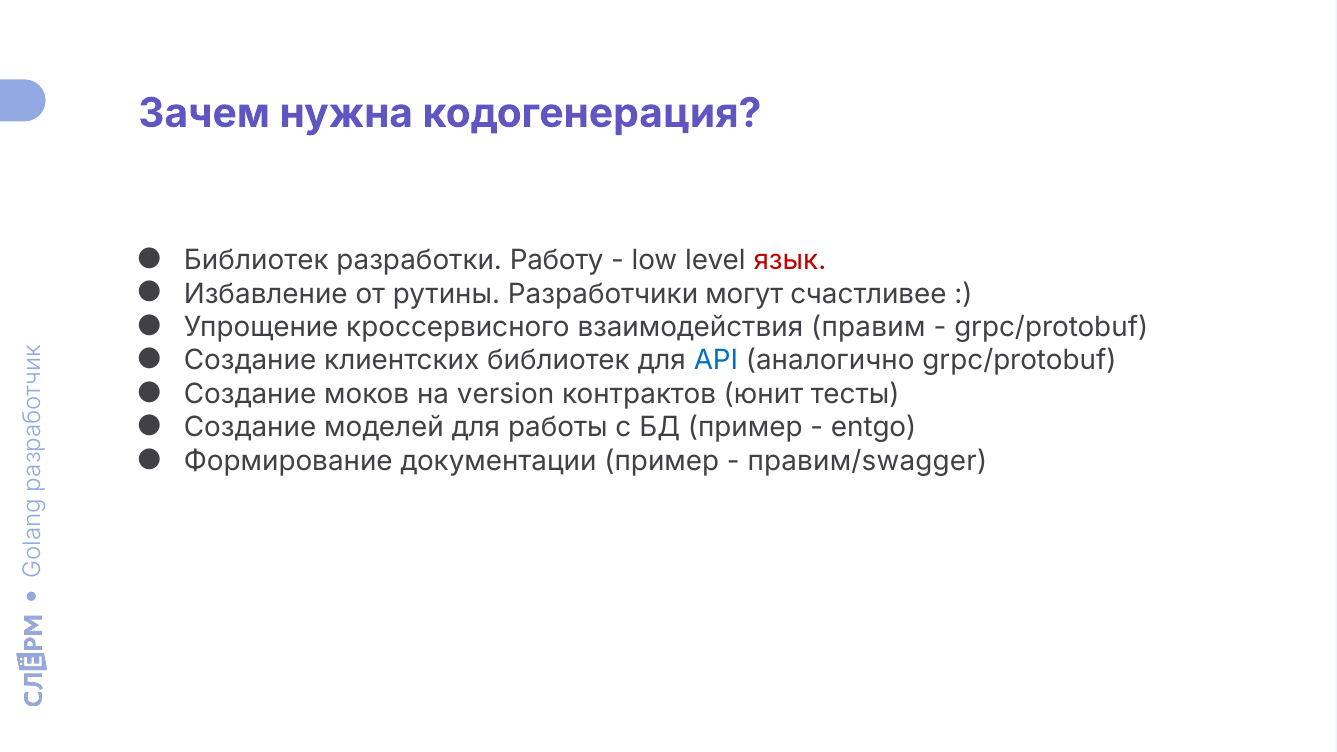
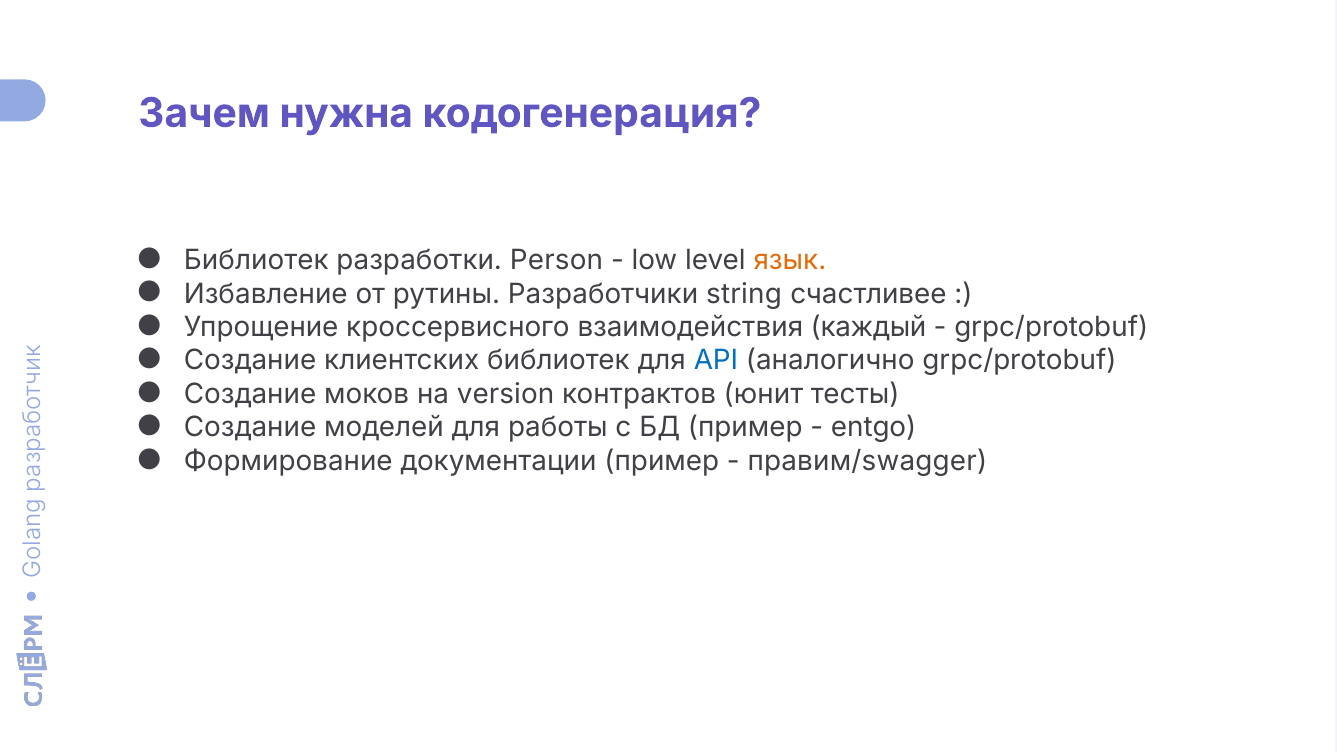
Работу: Работу -> Person
язык colour: red -> orange
могут: могут -> string
правим: правим -> каждый
